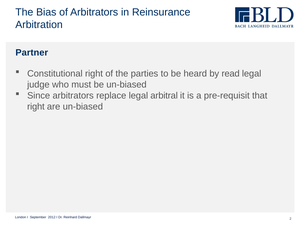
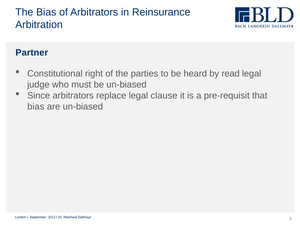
arbitral: arbitral -> clause
right at (36, 106): right -> bias
